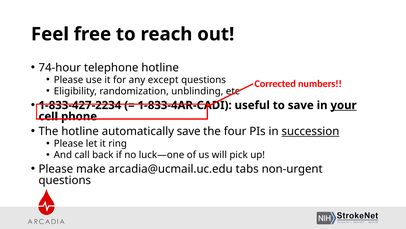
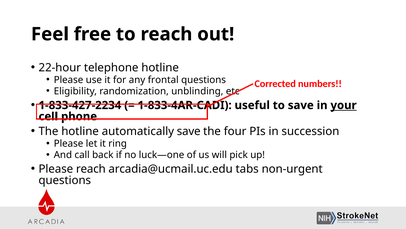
74-hour: 74-hour -> 22-hour
except: except -> frontal
succession underline: present -> none
Please make: make -> reach
